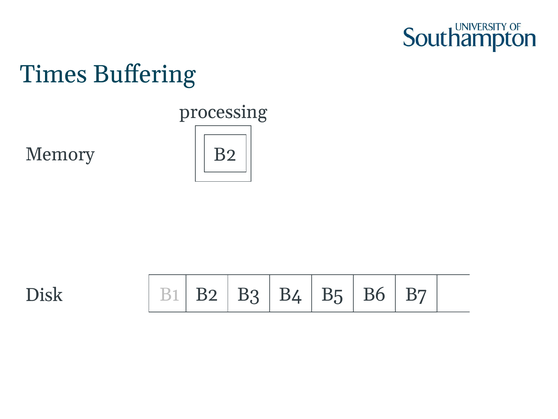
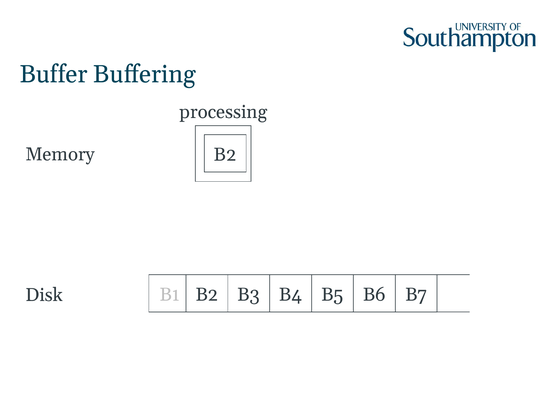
Times: Times -> Buffer
